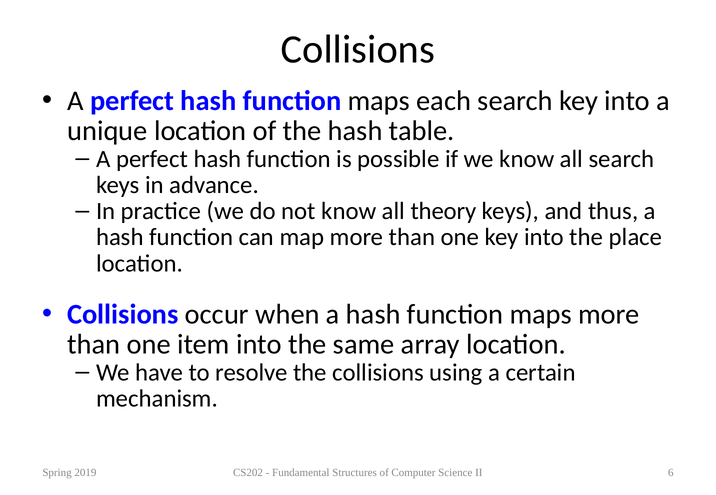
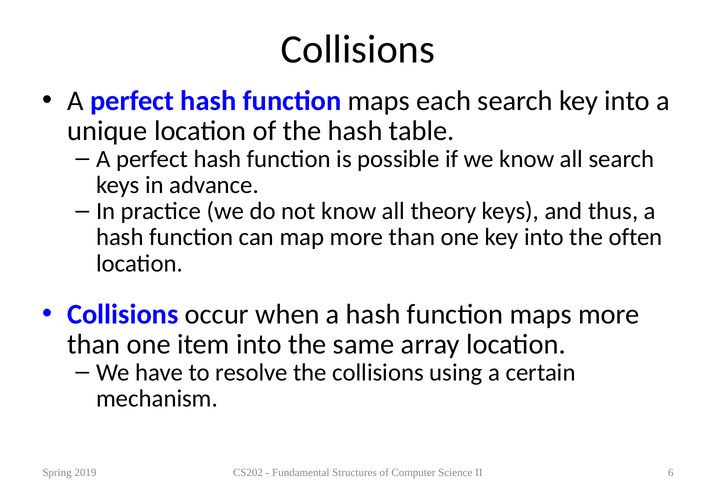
place: place -> often
